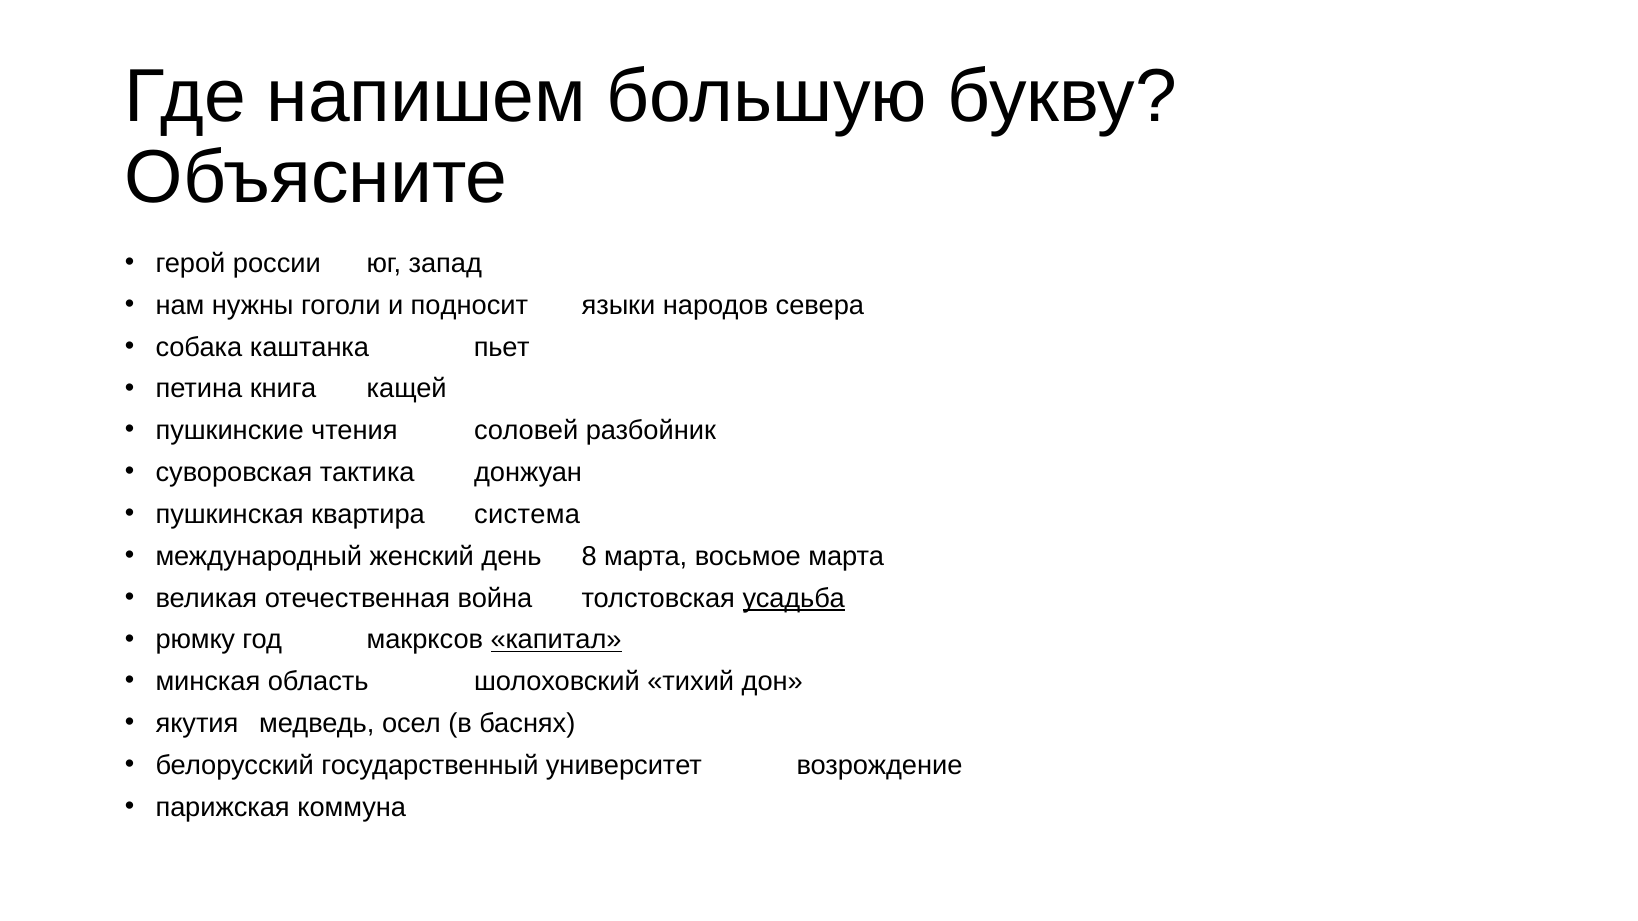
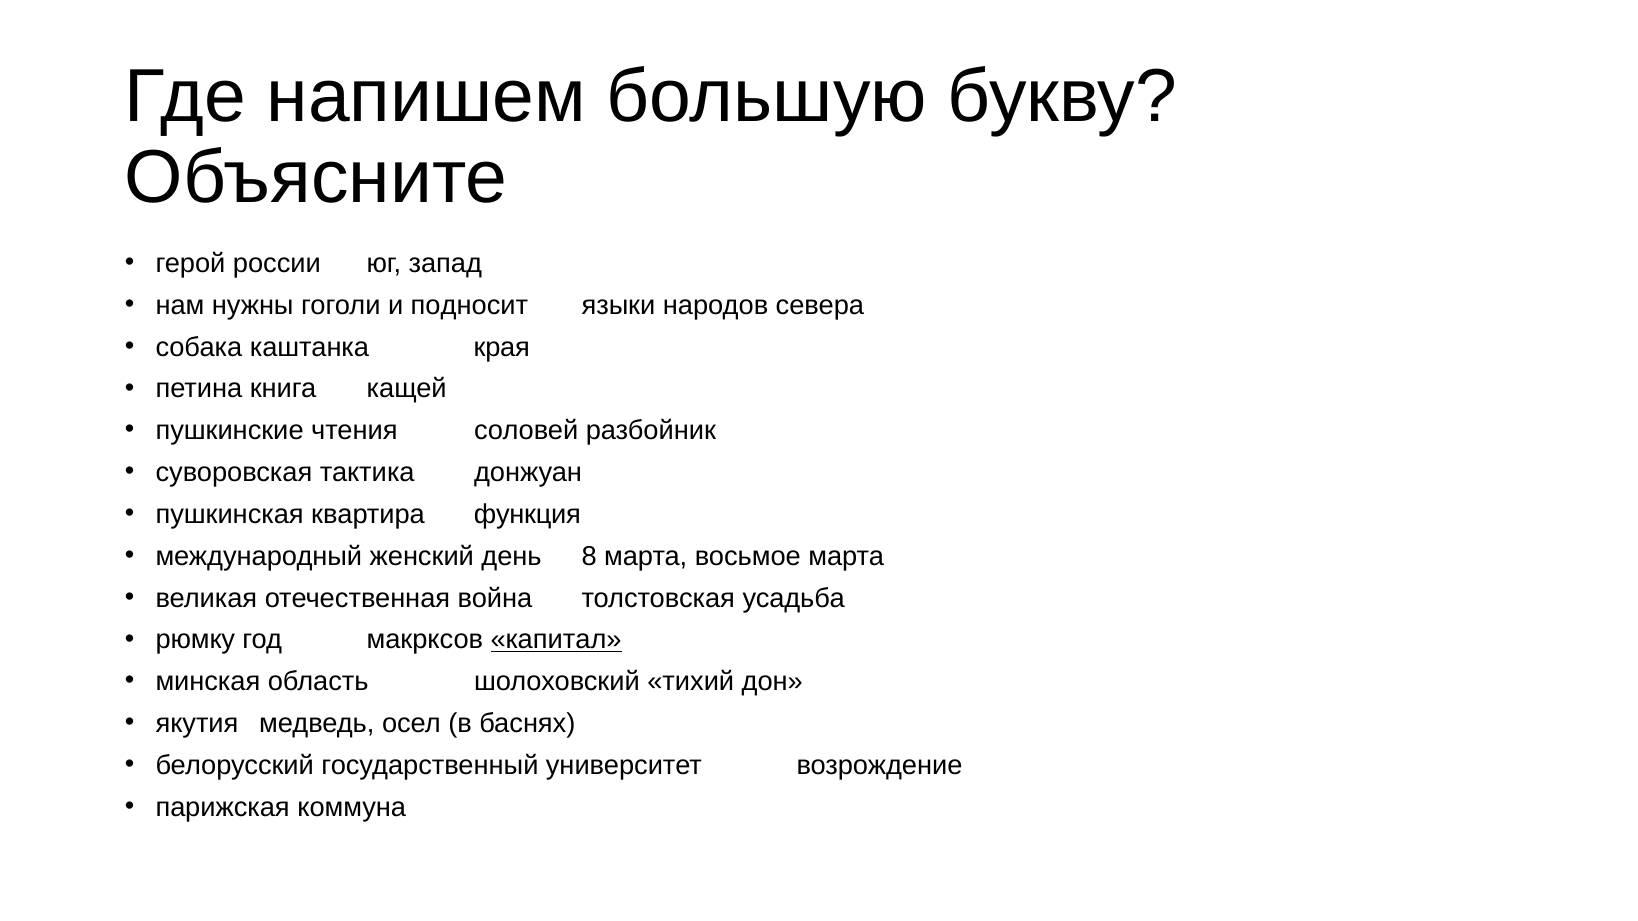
пьет: пьет -> края
система: система -> функция
усадьба underline: present -> none
